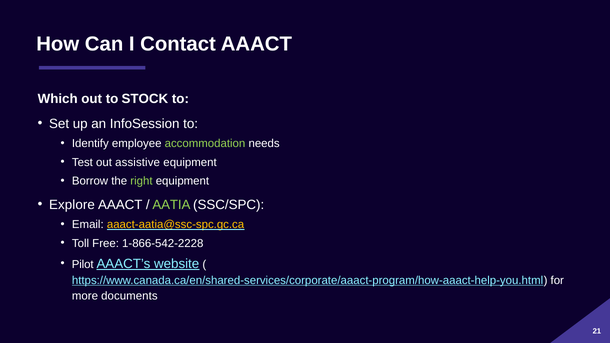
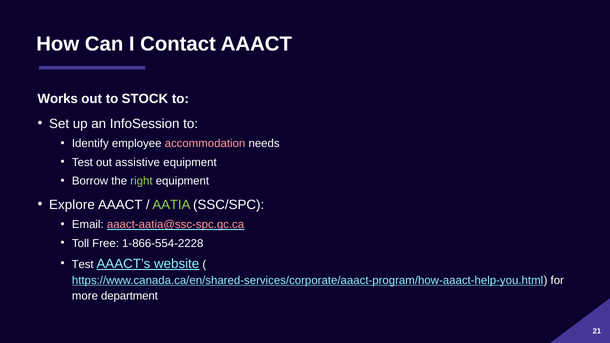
Which: Which -> Works
accommodation colour: light green -> pink
aaact-aatia@ssc-spc.gc.ca colour: yellow -> pink
1-866-542-2228: 1-866-542-2228 -> 1-866-554-2228
Pilot at (83, 264): Pilot -> Test
documents: documents -> department
